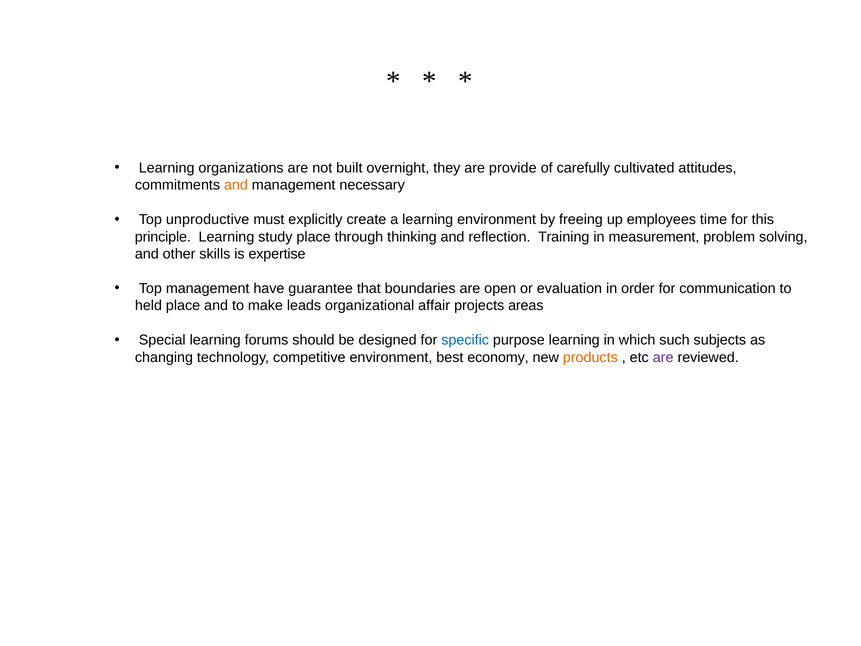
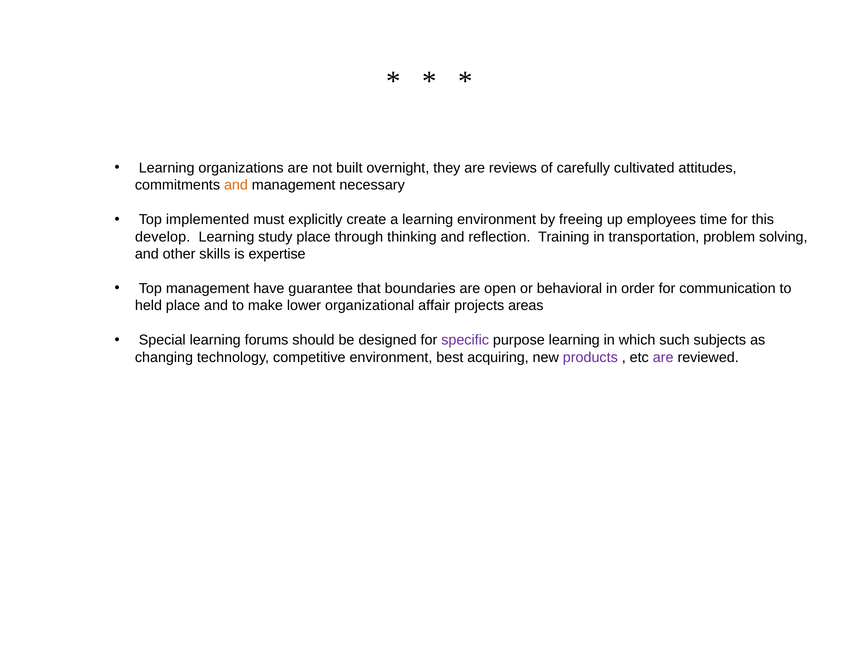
provide: provide -> reviews
unproductive: unproductive -> implemented
principle: principle -> develop
measurement: measurement -> transportation
evaluation: evaluation -> behavioral
leads: leads -> lower
specific colour: blue -> purple
economy: economy -> acquiring
products colour: orange -> purple
